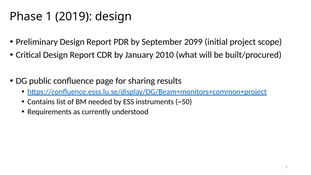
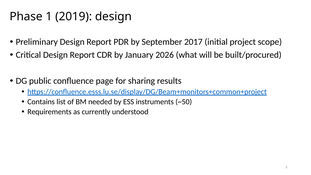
2099: 2099 -> 2017
2010: 2010 -> 2026
